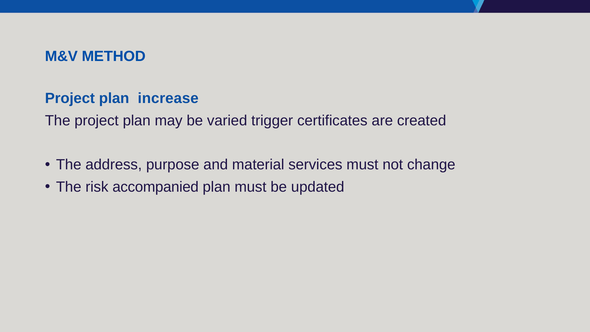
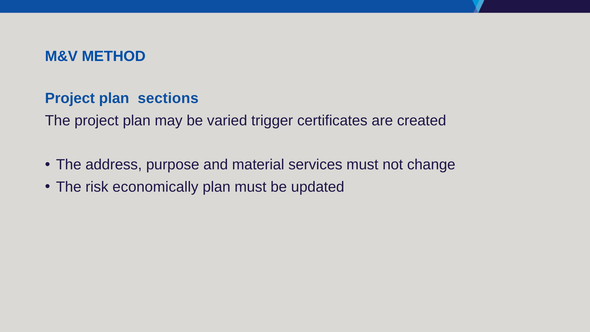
increase: increase -> sections
accompanied: accompanied -> economically
